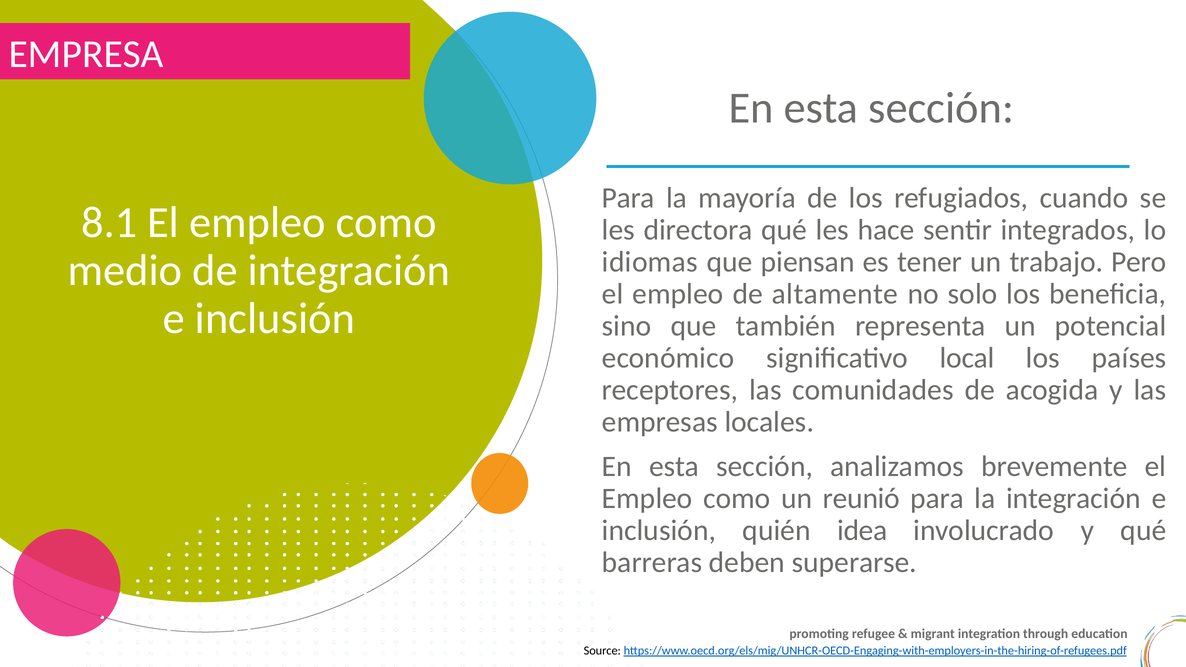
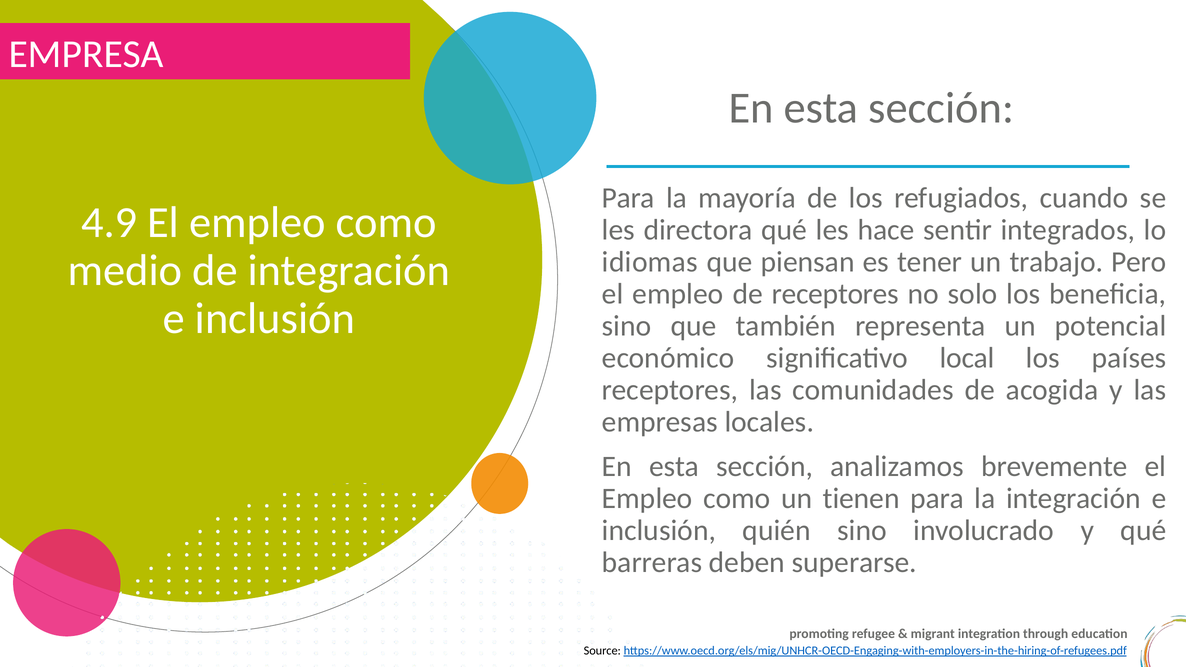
8.1: 8.1 -> 4.9
de altamente: altamente -> receptores
reunió: reunió -> tienen
quién idea: idea -> sino
